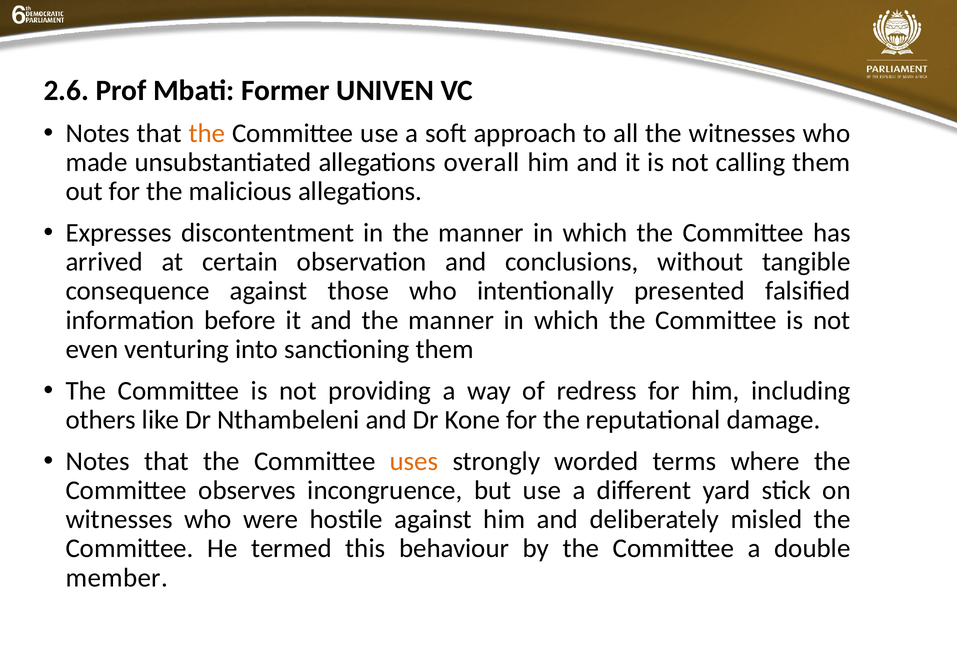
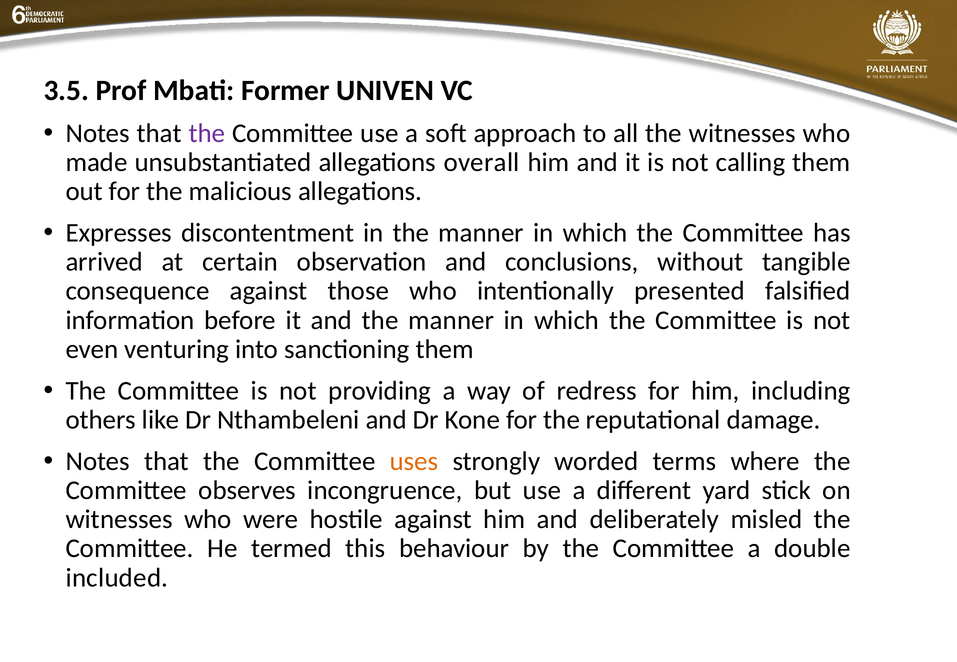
2.6: 2.6 -> 3.5
the at (207, 133) colour: orange -> purple
member: member -> included
